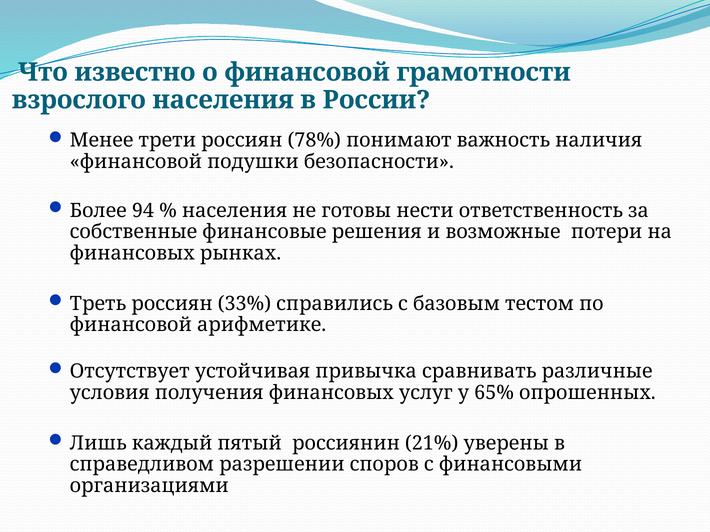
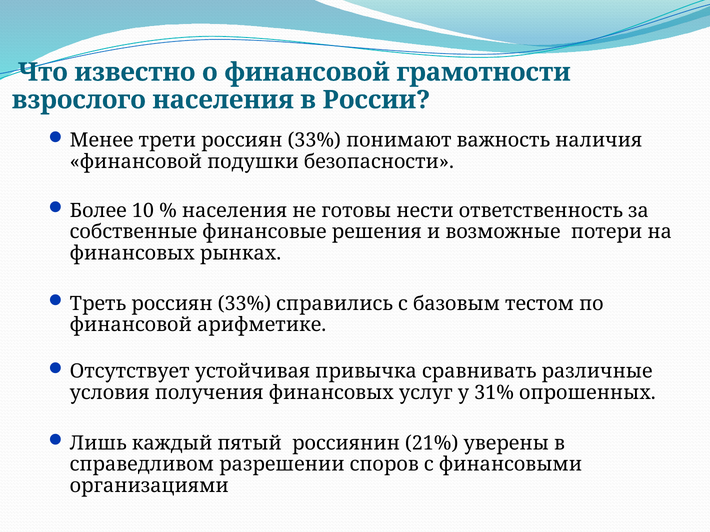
трети россиян 78%: 78% -> 33%
94: 94 -> 10
65%: 65% -> 31%
